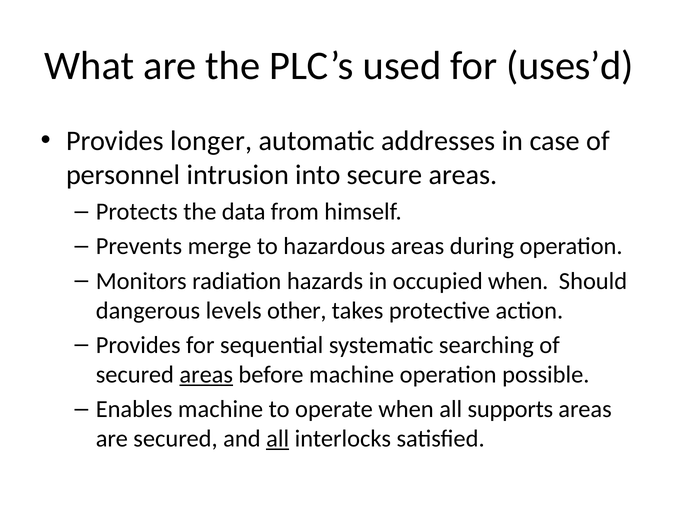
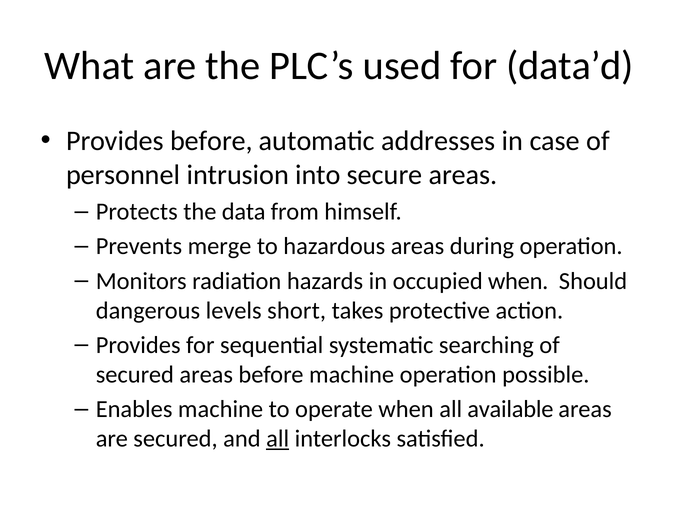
uses’d: uses’d -> data’d
Provides longer: longer -> before
other: other -> short
areas at (206, 374) underline: present -> none
supports: supports -> available
